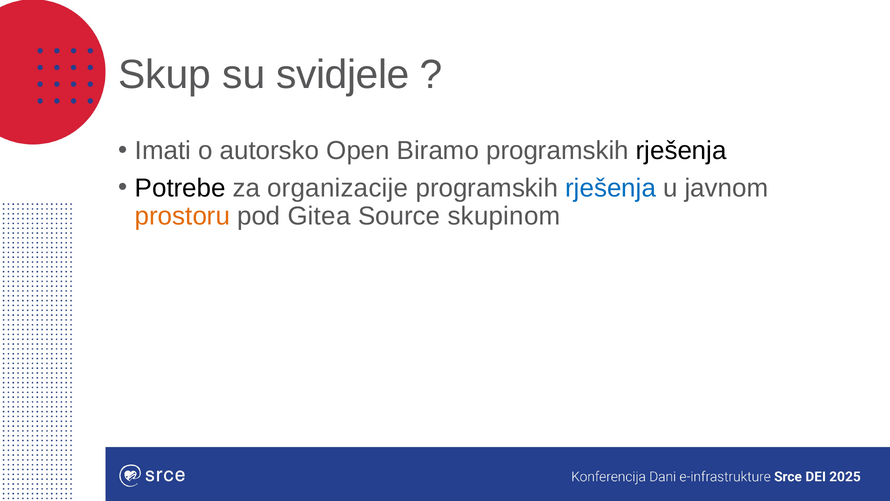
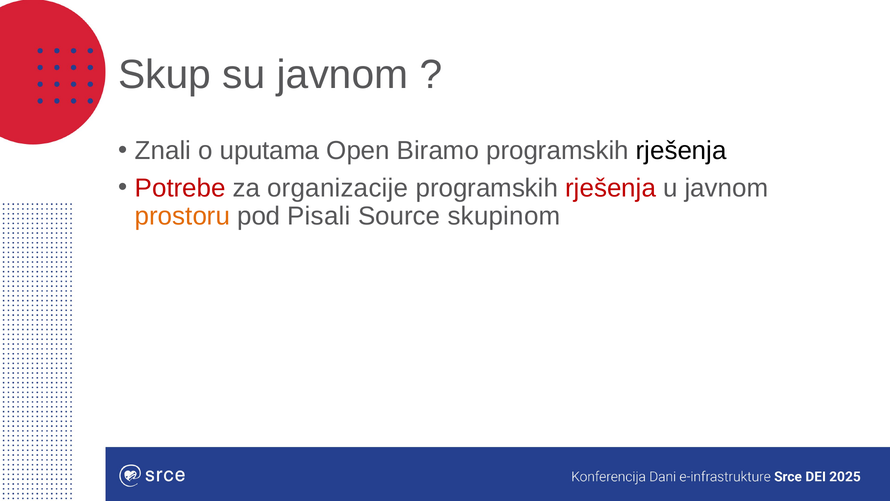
su svidjele: svidjele -> javnom
Imati: Imati -> Znali
autorsko: autorsko -> uputama
Potrebe colour: black -> red
rješenja at (611, 188) colour: blue -> red
Gitea: Gitea -> Pisali
